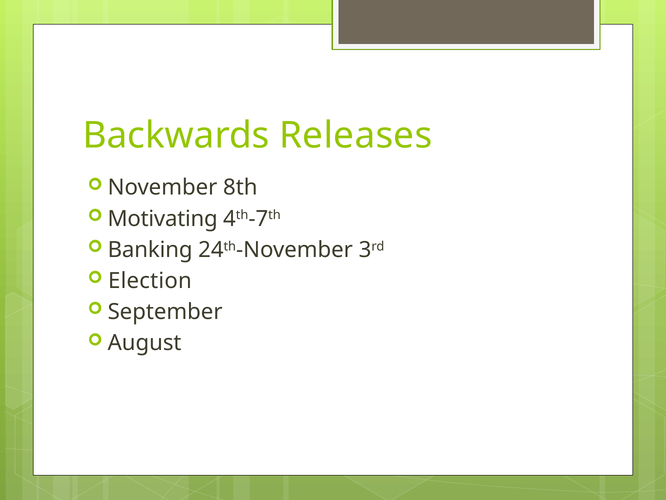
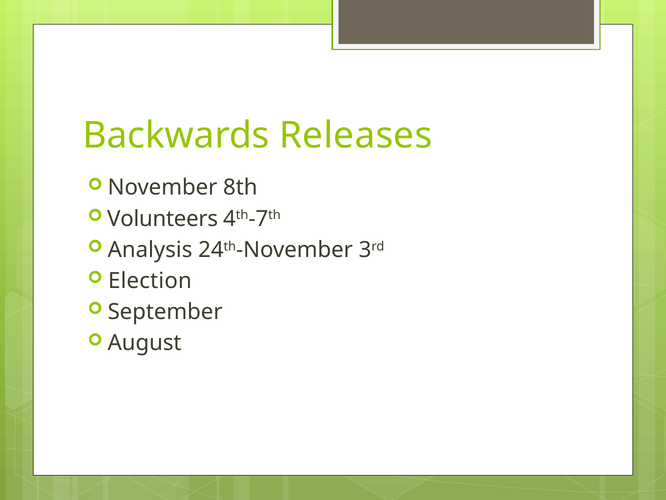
Motivating: Motivating -> Volunteers
Banking: Banking -> Analysis
